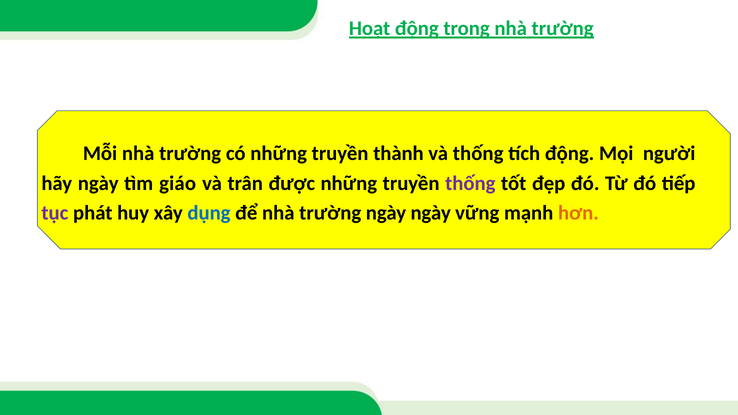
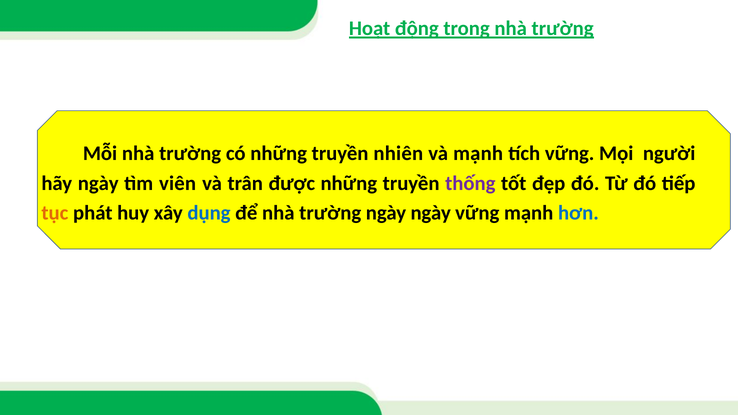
thành: thành -> nhiên
và thống: thống -> mạnh
tích động: động -> vững
giáo: giáo -> viên
tục colour: purple -> orange
hơn colour: orange -> blue
